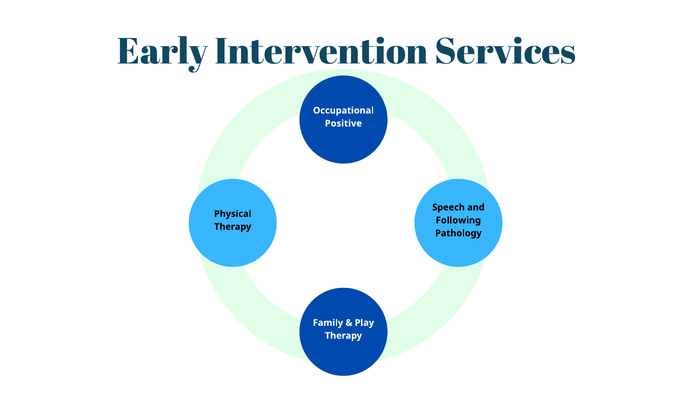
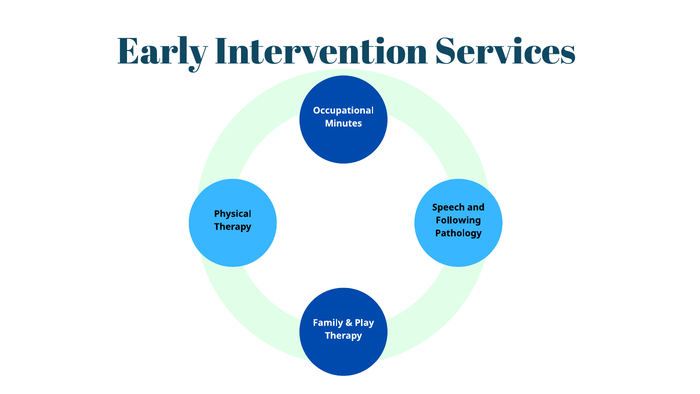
Positive: Positive -> Minutes
